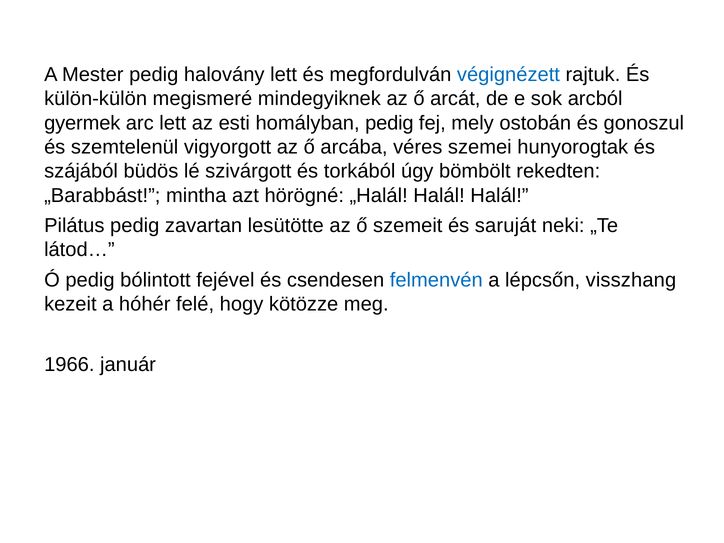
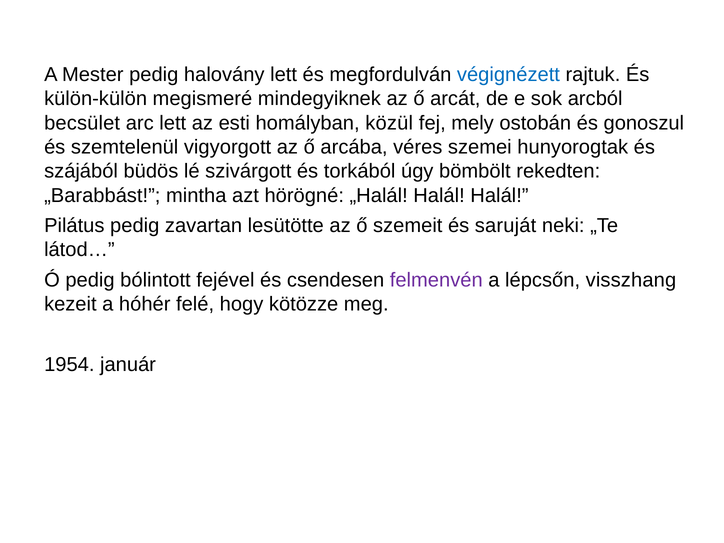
gyermek: gyermek -> becsület
homályban pedig: pedig -> közül
felmenvén colour: blue -> purple
1966: 1966 -> 1954
